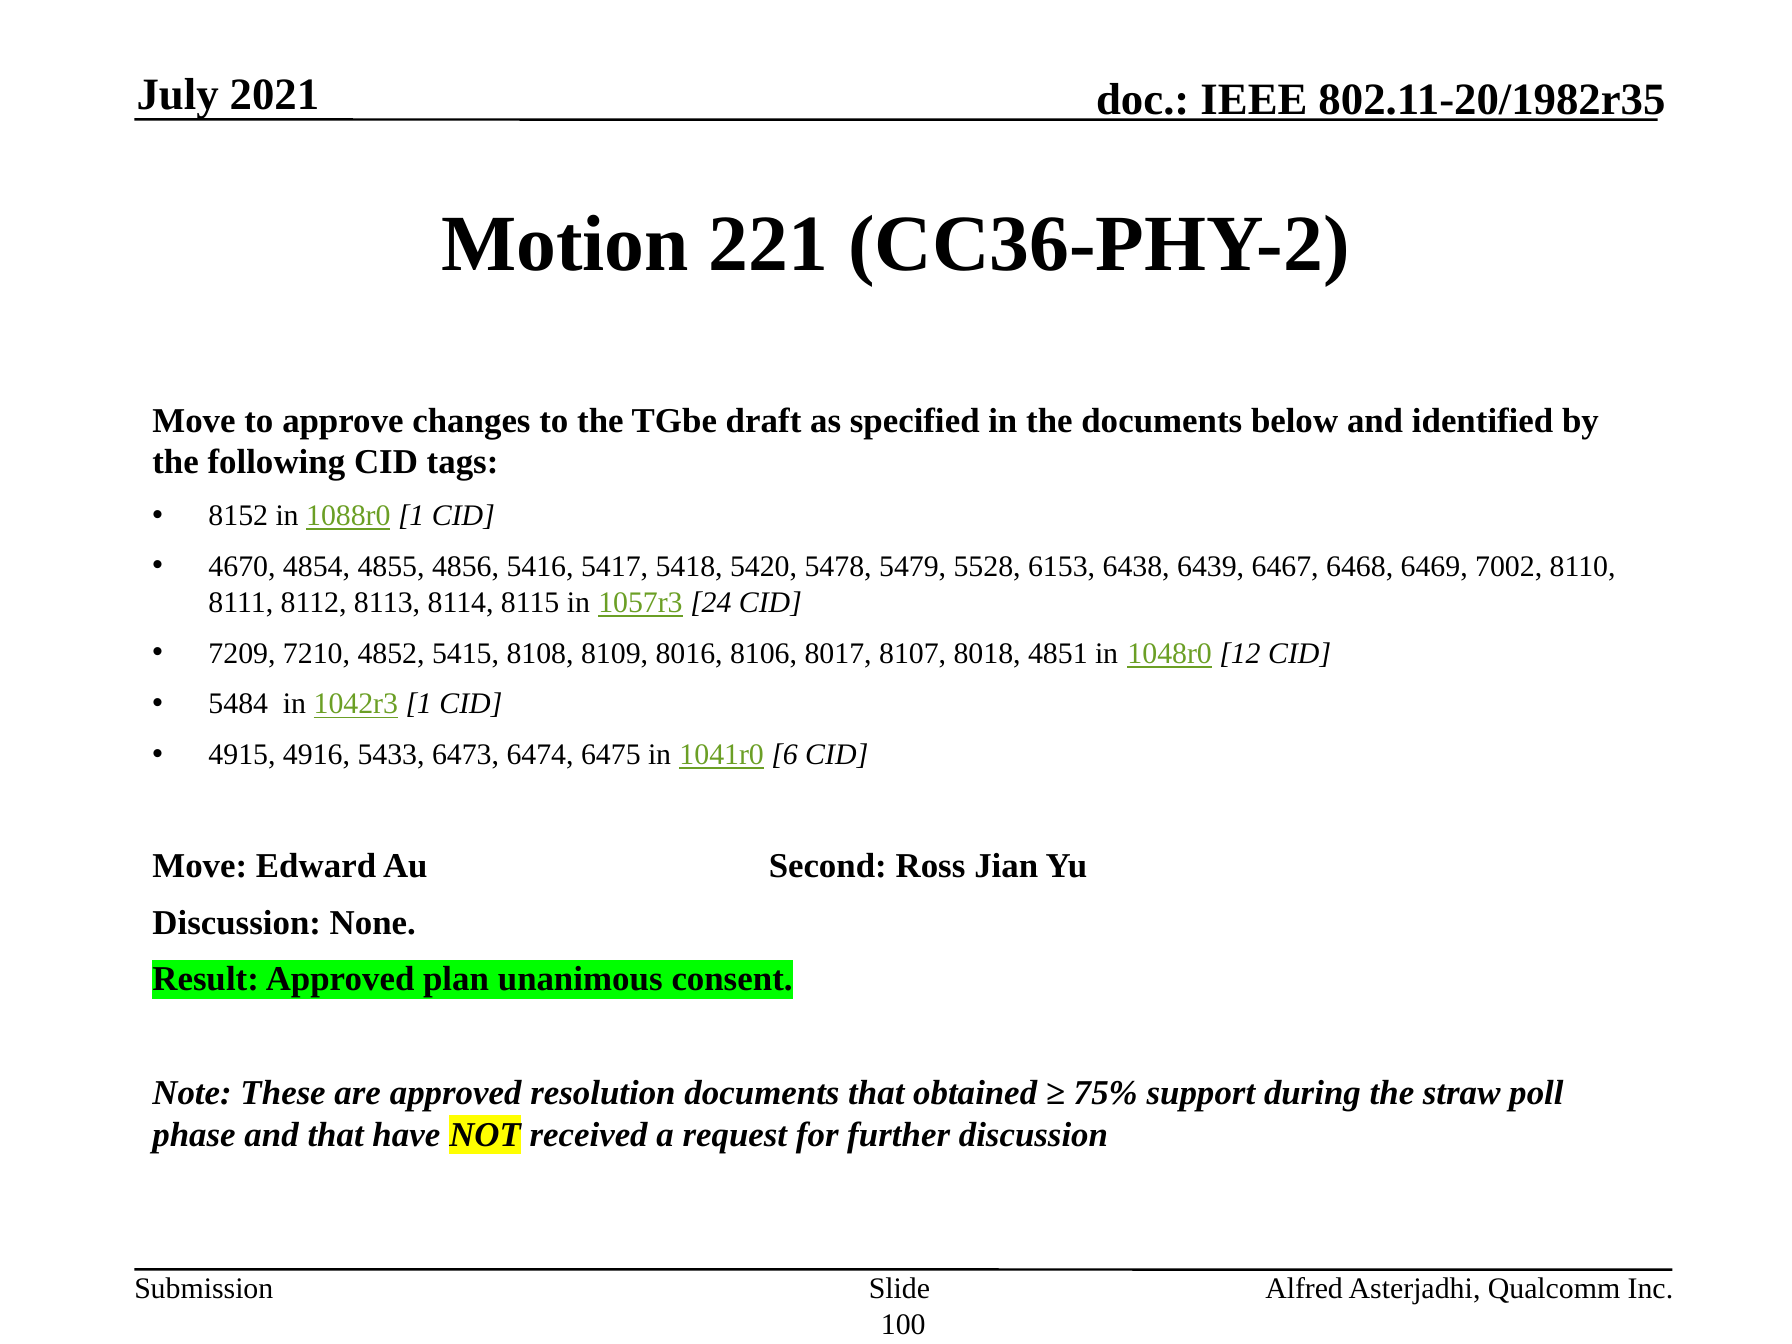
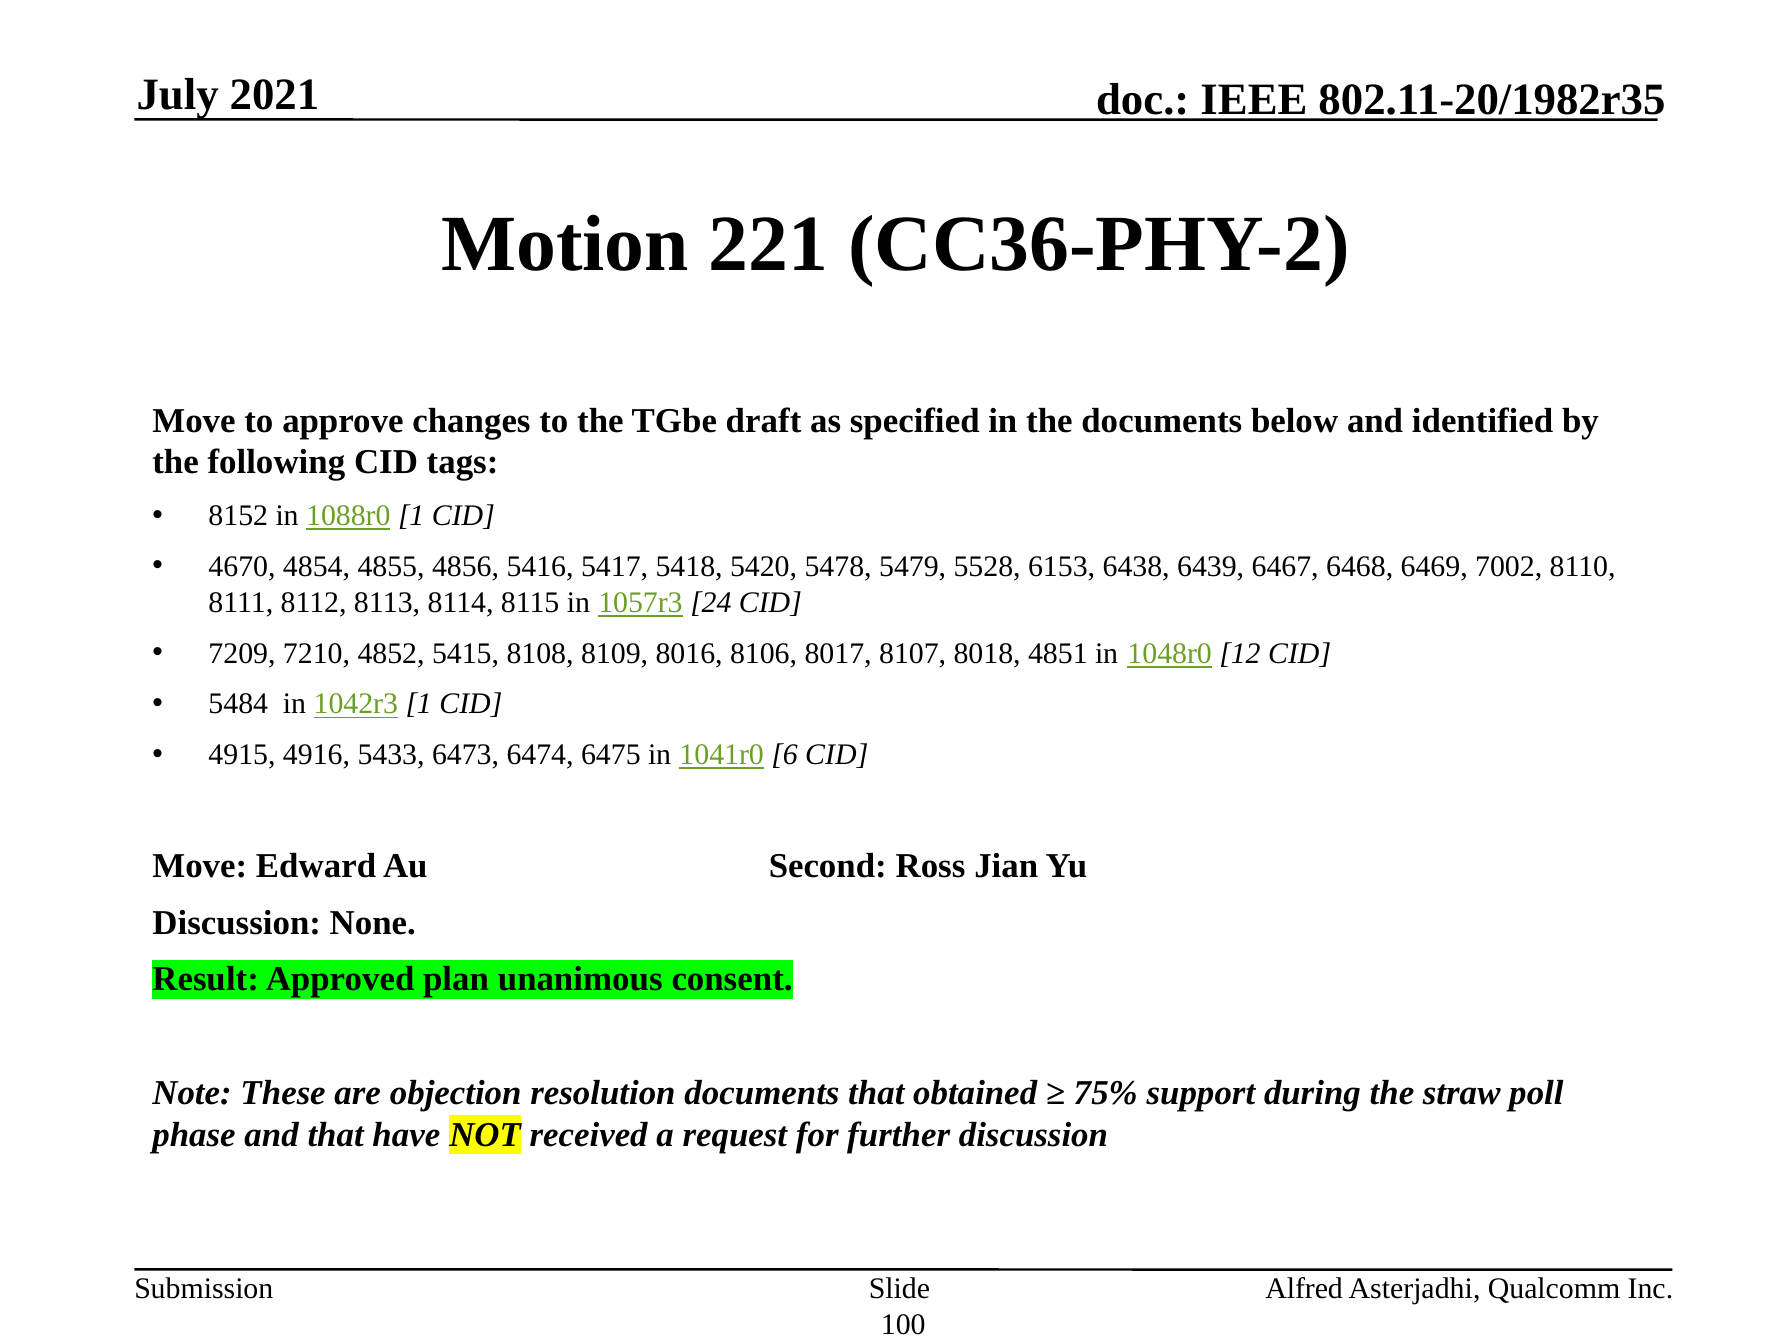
are approved: approved -> objection
